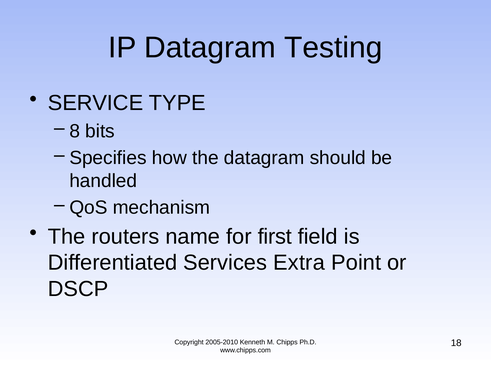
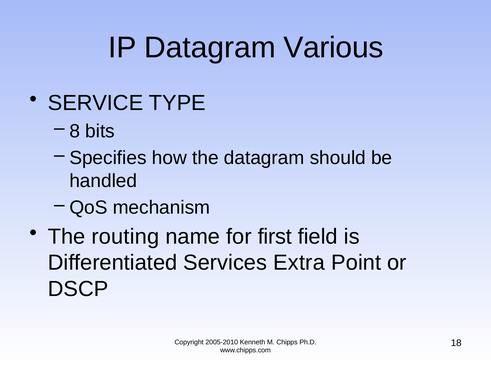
Testing: Testing -> Various
routers: routers -> routing
